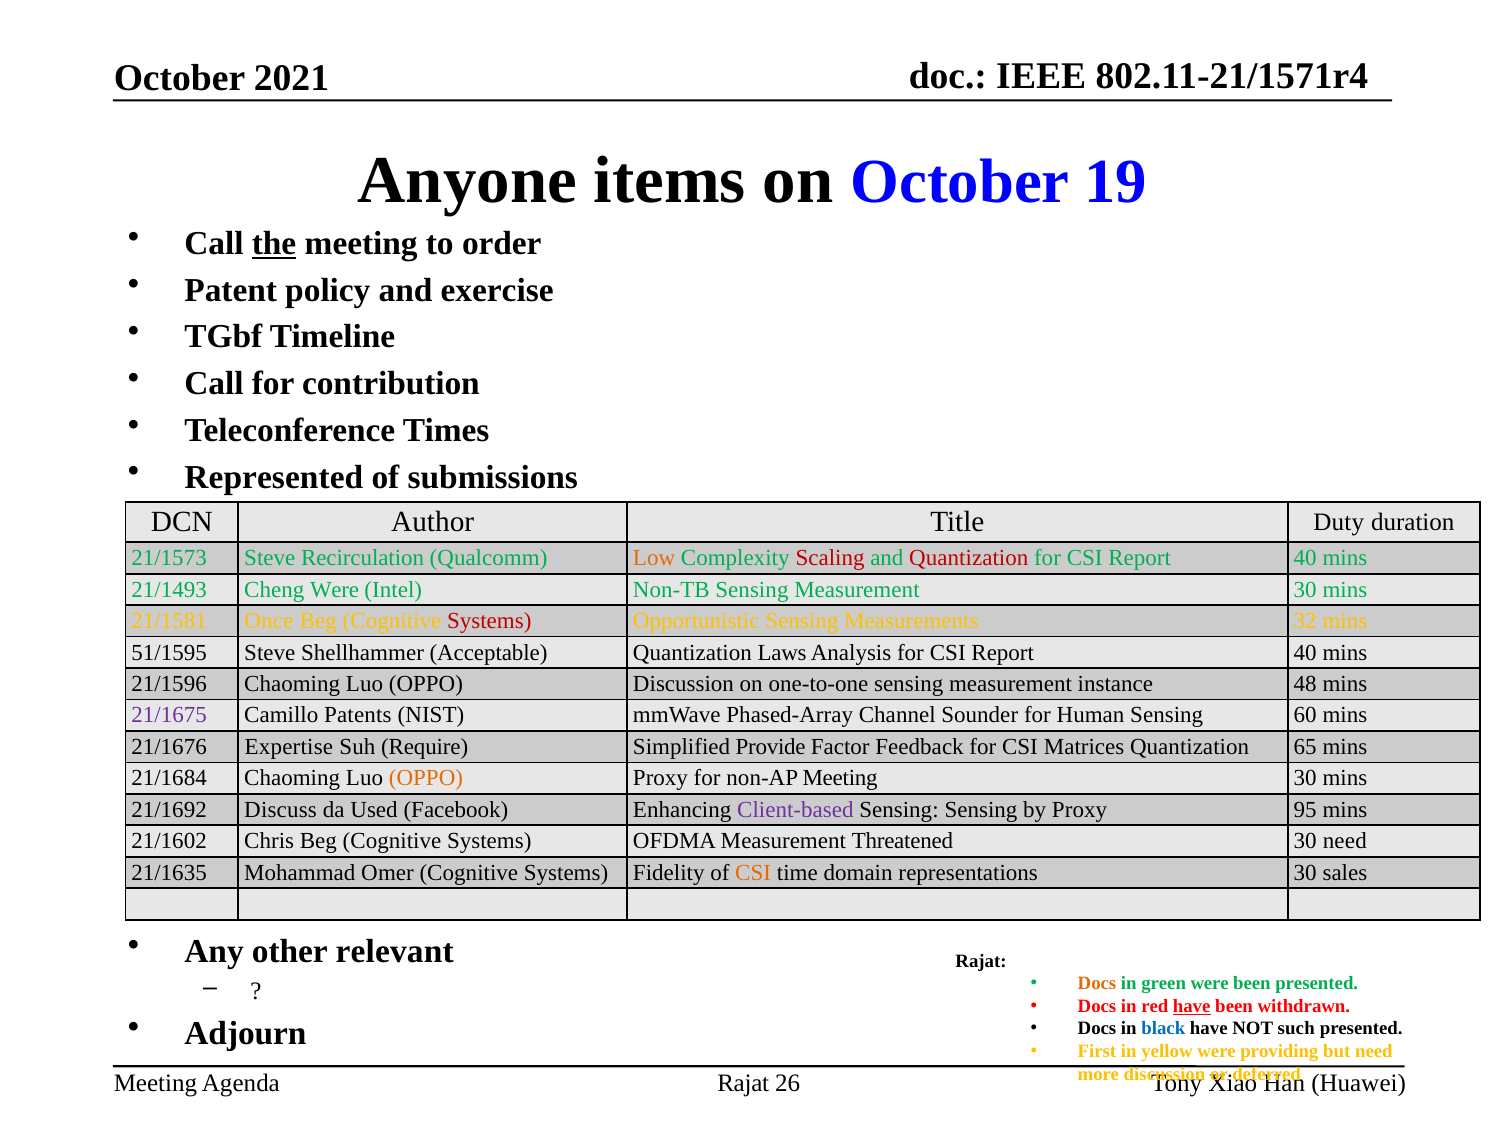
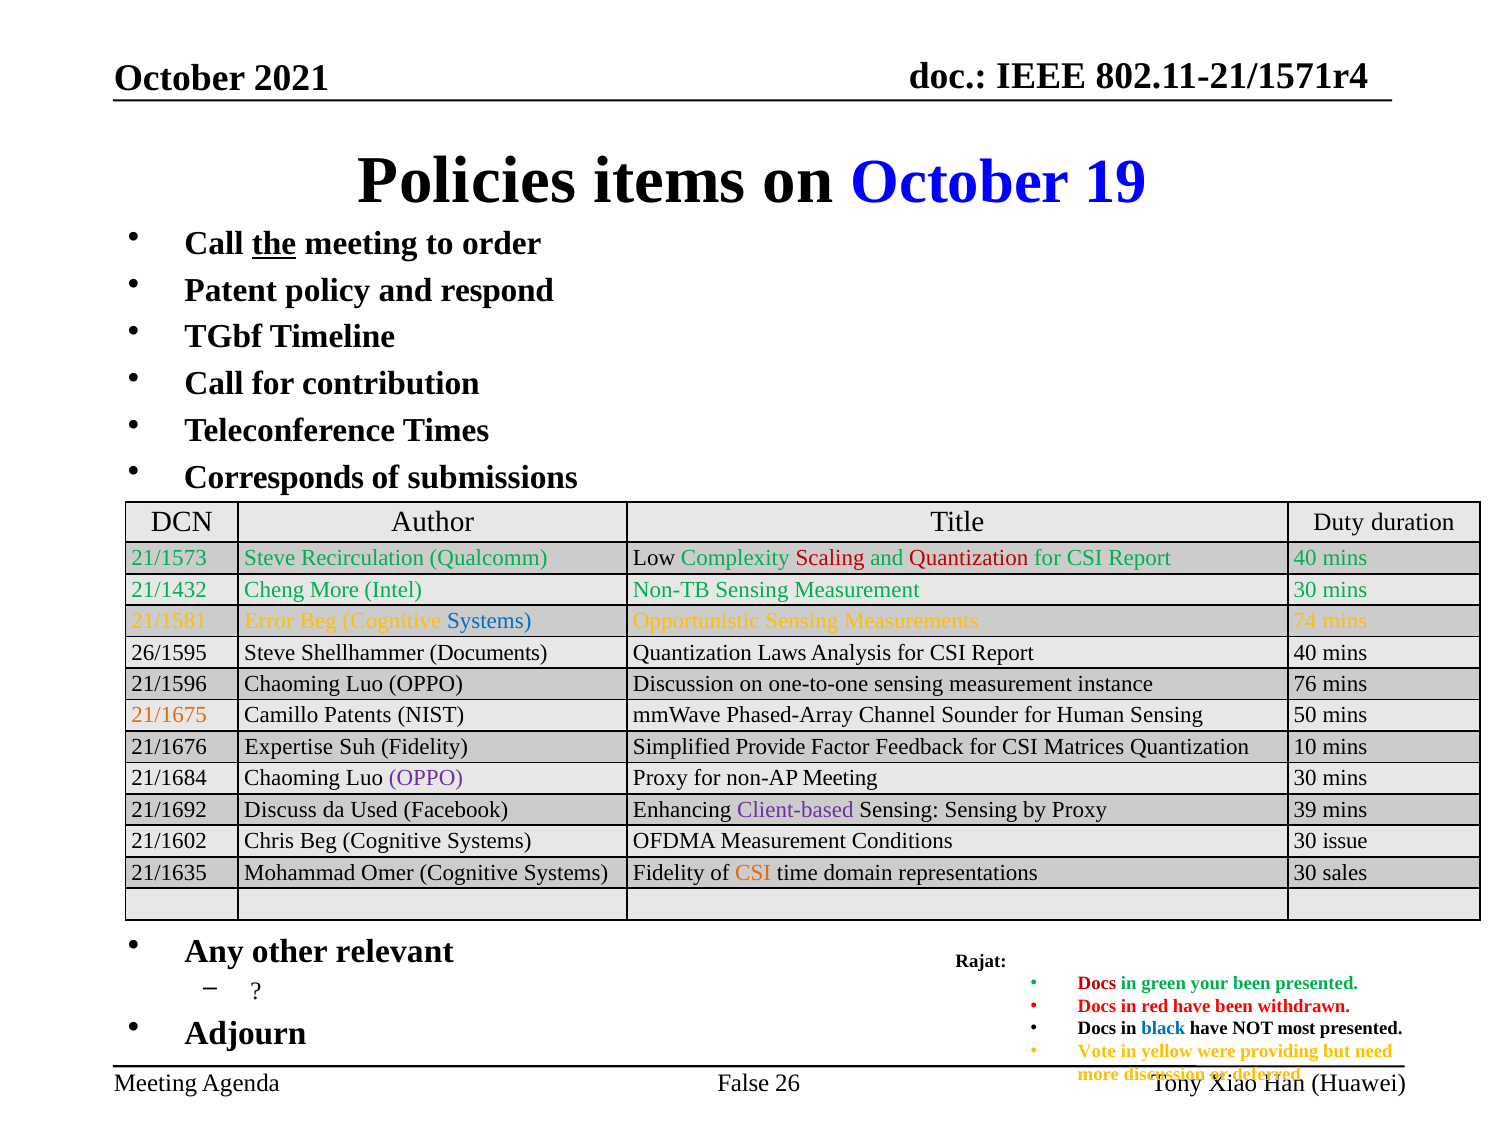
Anyone: Anyone -> Policies
exercise: exercise -> respond
Represented: Represented -> Corresponds
Low colour: orange -> black
21/1493: 21/1493 -> 21/1432
Cheng Were: Were -> More
Once: Once -> Error
Systems at (489, 621) colour: red -> blue
32: 32 -> 74
51/1595: 51/1595 -> 26/1595
Acceptable: Acceptable -> Documents
48: 48 -> 76
21/1675 colour: purple -> orange
60: 60 -> 50
Suh Require: Require -> Fidelity
65: 65 -> 10
OPPO at (426, 778) colour: orange -> purple
95: 95 -> 39
Threatened: Threatened -> Conditions
30 need: need -> issue
Docs at (1097, 983) colour: orange -> red
green were: were -> your
have at (1192, 1006) underline: present -> none
such: such -> most
First: First -> Vote
Rajat at (743, 1083): Rajat -> False
